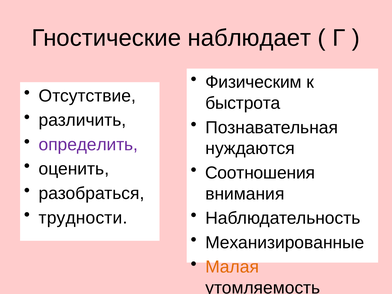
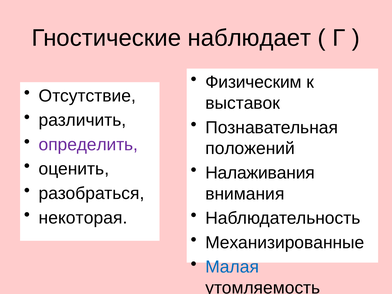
быстрота: быстрота -> выставок
нуждаются: нуждаются -> положений
Соотношения: Соотношения -> Налаживания
трудности: трудности -> некоторая
Малая colour: orange -> blue
